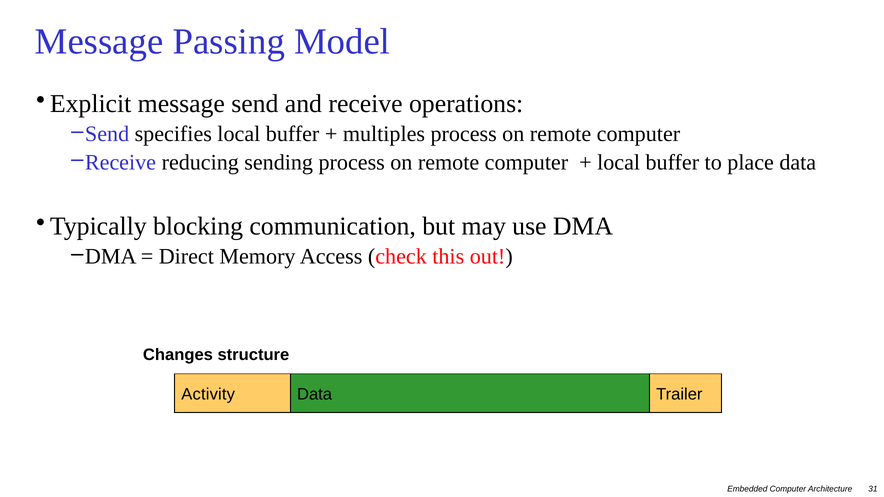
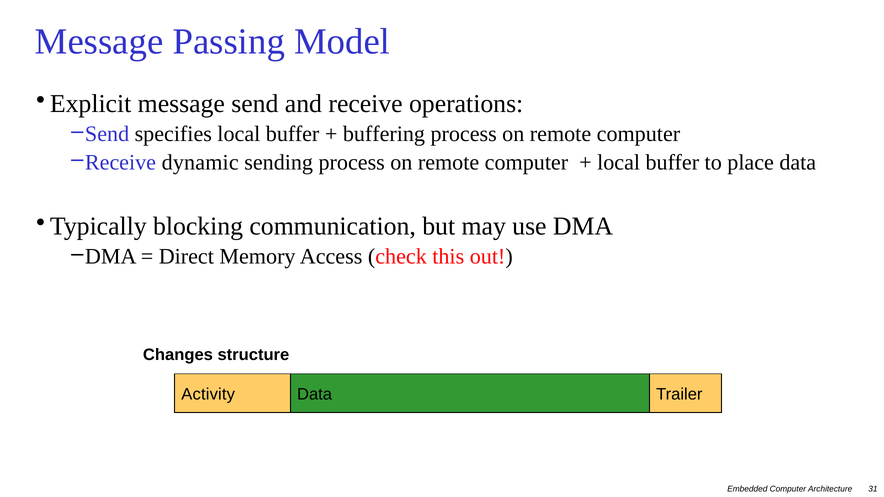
multiples: multiples -> buffering
reducing: reducing -> dynamic
